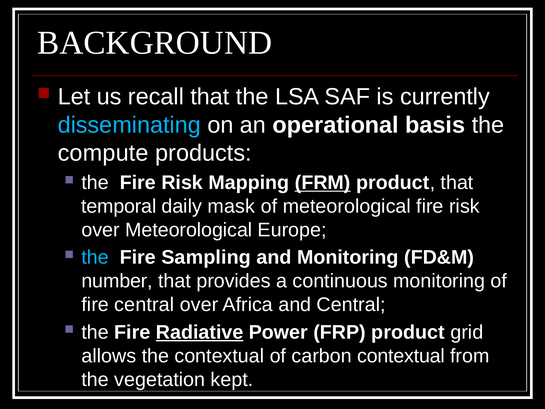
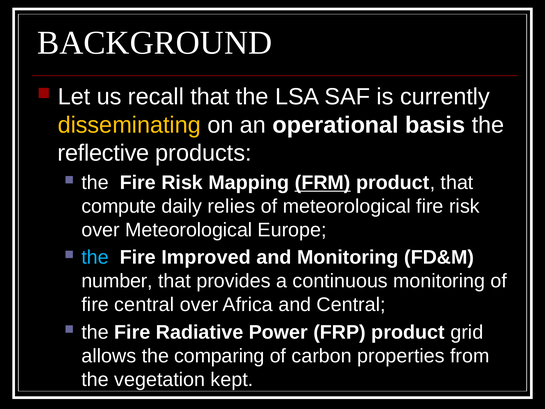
disseminating colour: light blue -> yellow
compute: compute -> reflective
temporal: temporal -> compute
mask: mask -> relies
Sampling: Sampling -> Improved
Radiative underline: present -> none
the contextual: contextual -> comparing
carbon contextual: contextual -> properties
